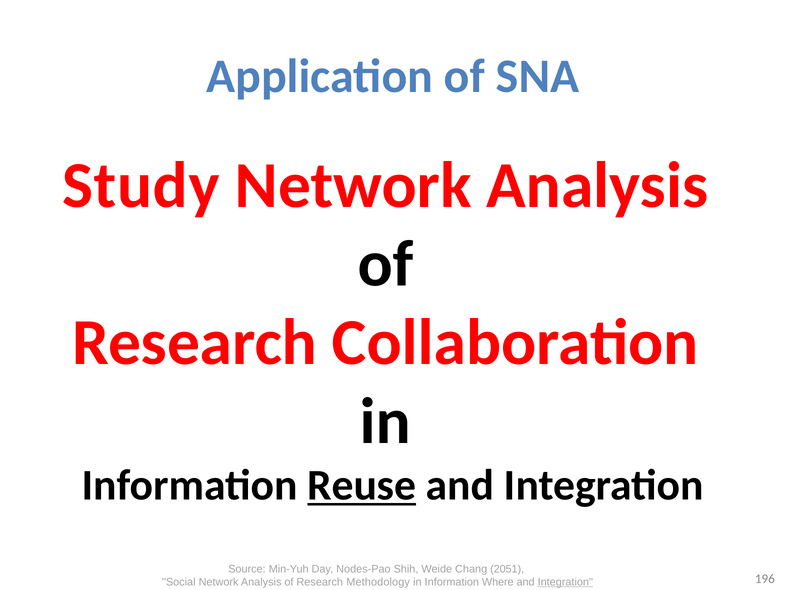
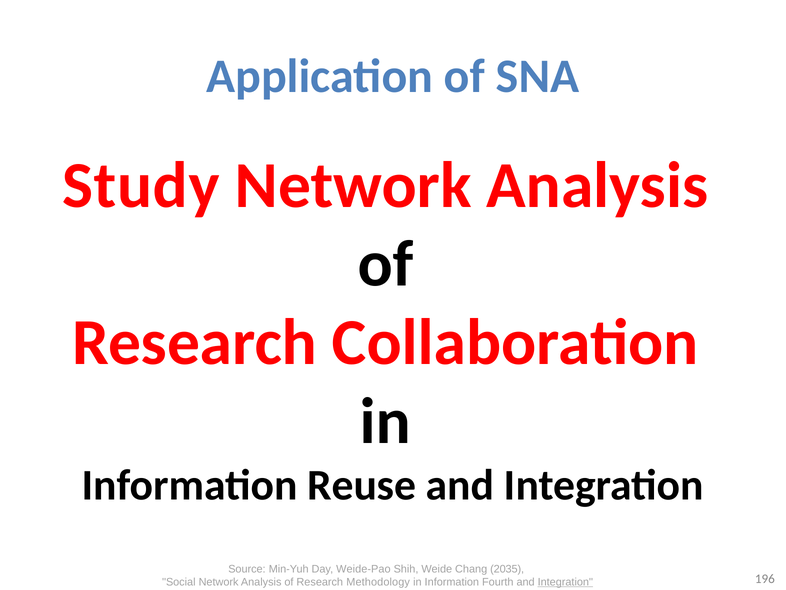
Reuse underline: present -> none
Nodes-Pao: Nodes-Pao -> Weide-Pao
2051: 2051 -> 2035
Where: Where -> Fourth
